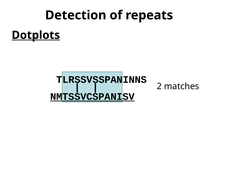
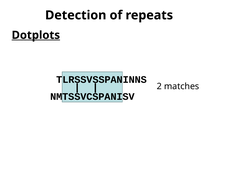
NMTSSVCSPANISV underline: present -> none
